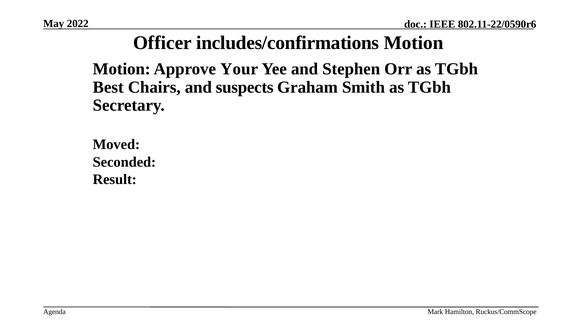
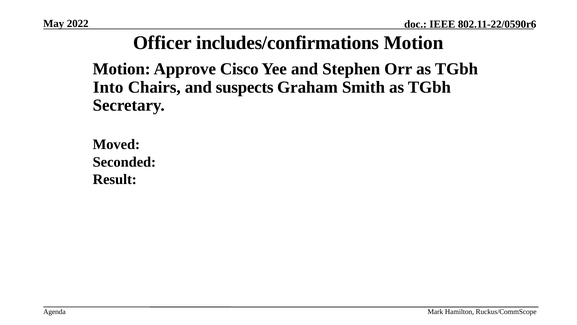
Your: Your -> Cisco
Best: Best -> Into
